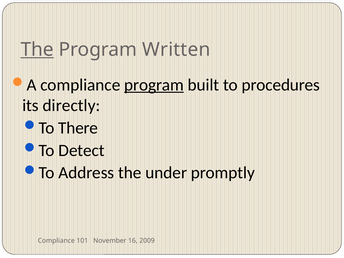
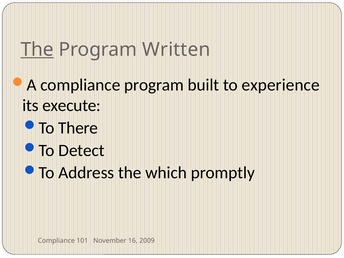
program at (154, 85) underline: present -> none
procedures: procedures -> experience
directly: directly -> execute
under: under -> which
